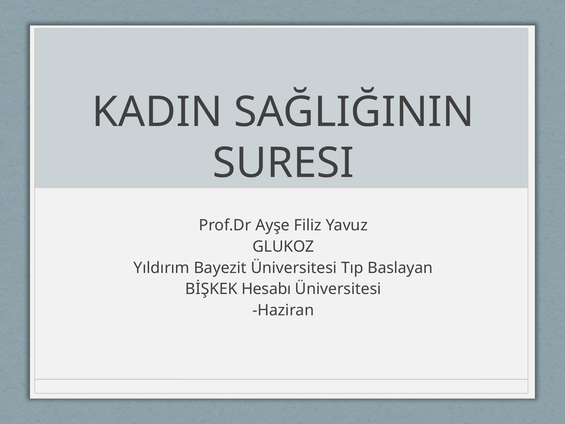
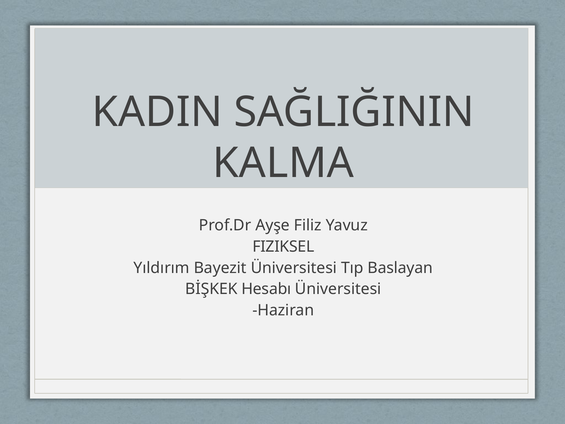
SURESI: SURESI -> KALMA
GLUKOZ: GLUKOZ -> FIZIKSEL
